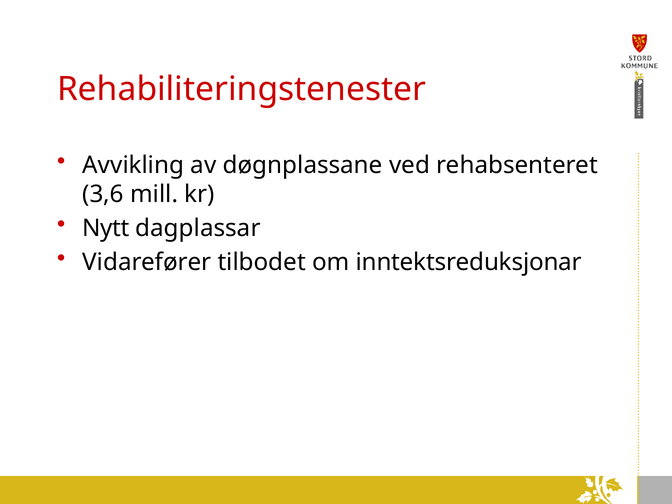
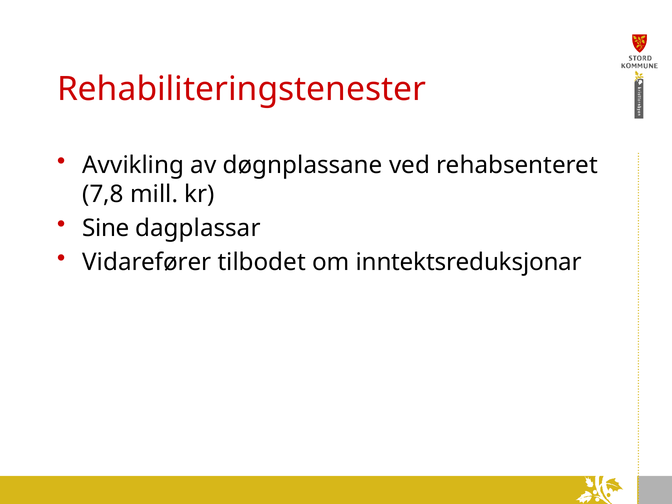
3,6: 3,6 -> 7,8
Nytt: Nytt -> Sine
